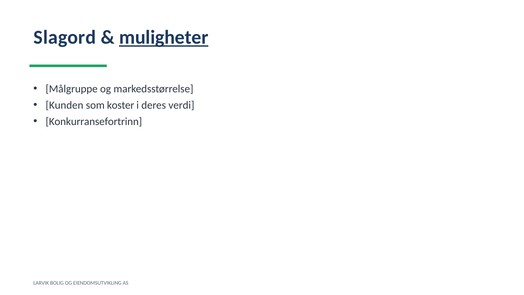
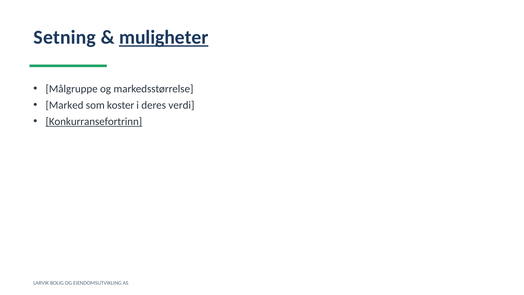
Slagord: Slagord -> Setning
Kunden: Kunden -> Marked
Konkurransefortrinn underline: none -> present
